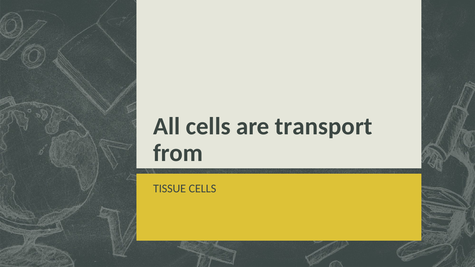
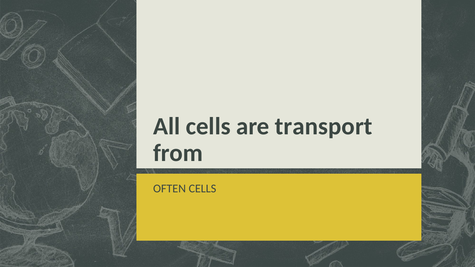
TISSUE: TISSUE -> OFTEN
